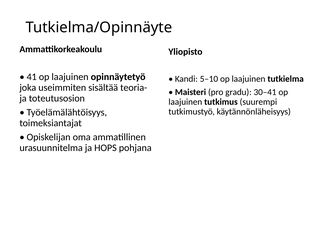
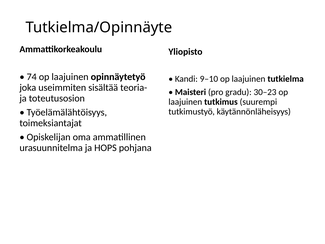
41: 41 -> 74
5–10: 5–10 -> 9–10
30–41: 30–41 -> 30–23
